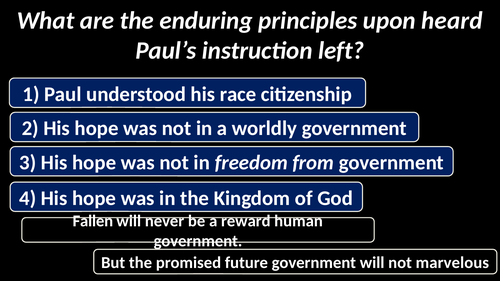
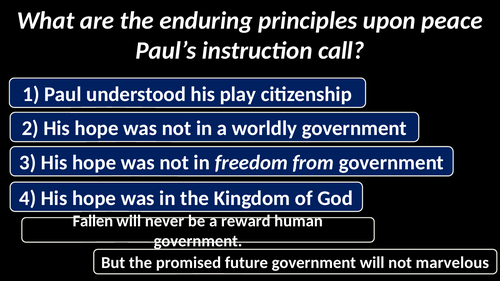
heard: heard -> peace
left: left -> call
race: race -> play
